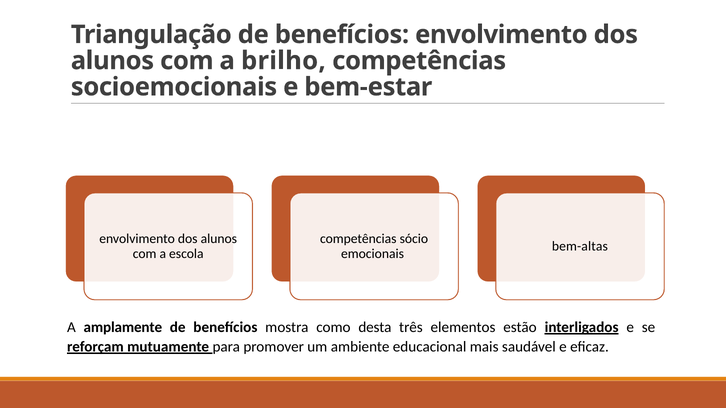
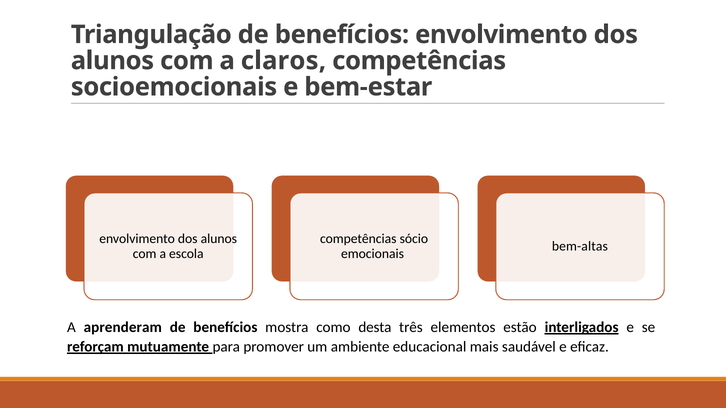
brilho: brilho -> claros
amplamente: amplamente -> aprenderam
